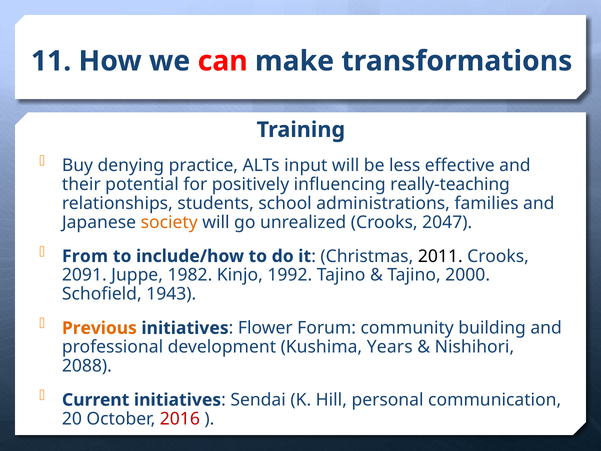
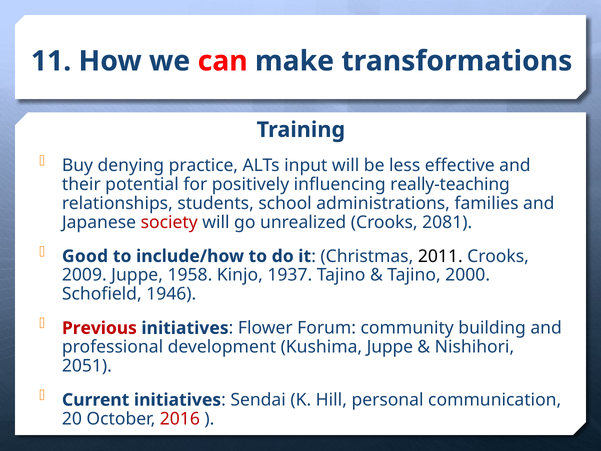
society colour: orange -> red
2047: 2047 -> 2081
From: From -> Good
2091: 2091 -> 2009
1982: 1982 -> 1958
1992: 1992 -> 1937
1943: 1943 -> 1946
Previous colour: orange -> red
Kushima Years: Years -> Juppe
2088: 2088 -> 2051
